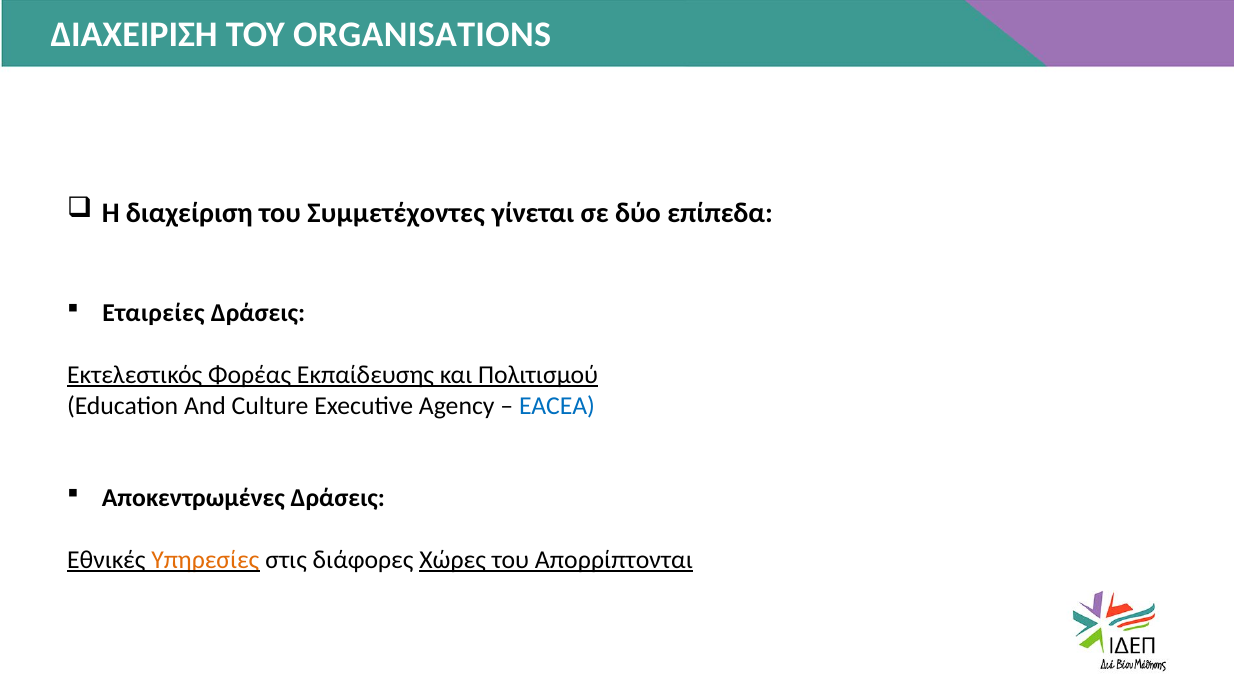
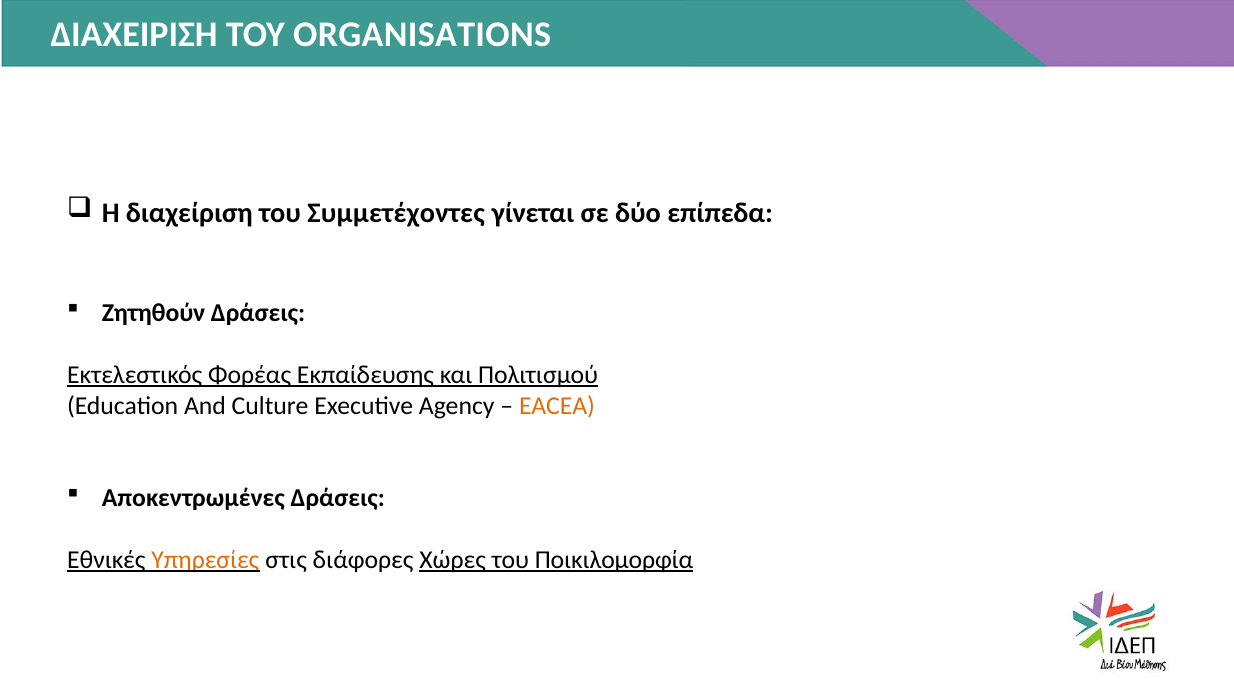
Εταιρείες: Εταιρείες -> Ζητηθούν
EACEA colour: blue -> orange
Απορρίπτονται: Απορρίπτονται -> Ποικιλομορφία
